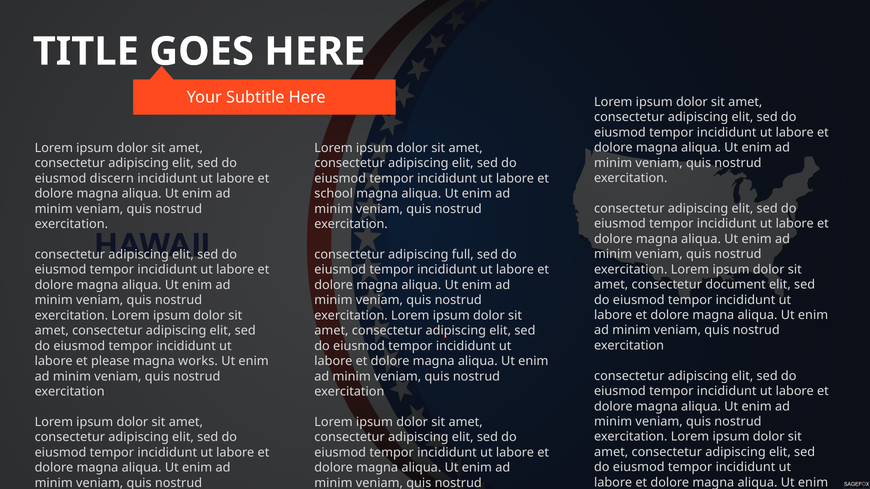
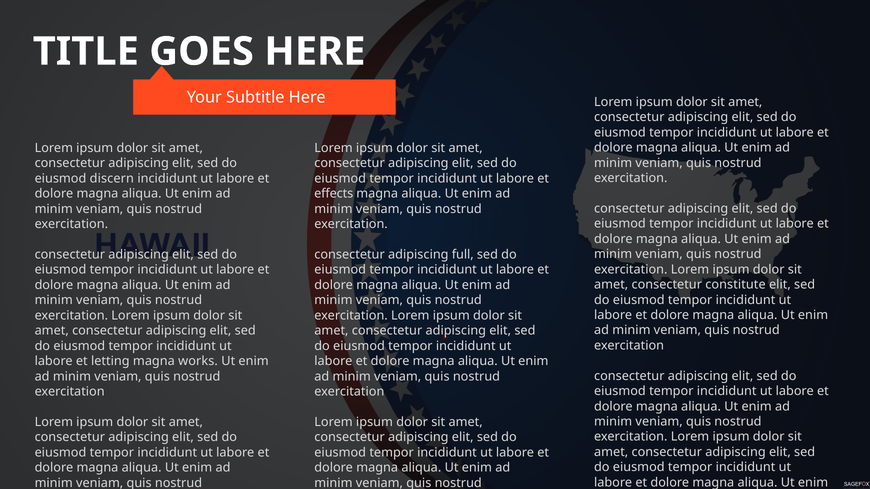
school: school -> effects
document: document -> constitute
please: please -> letting
